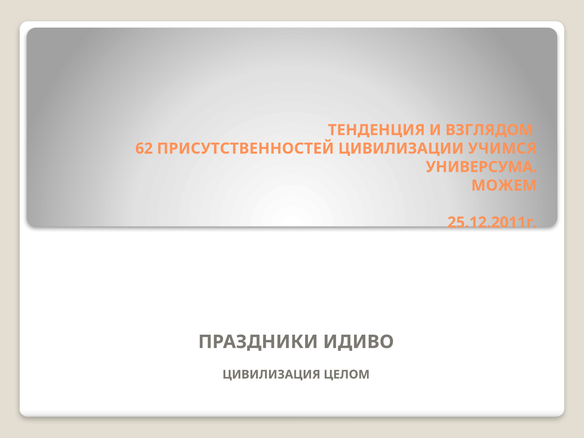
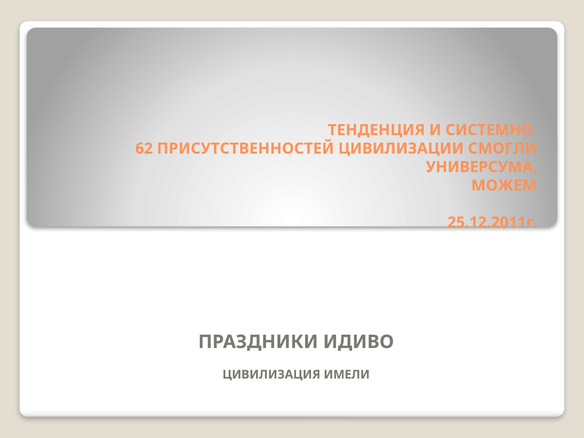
ВЗГЛЯДОМ: ВЗГЛЯДОМ -> СИСТЕМНО
УЧИМСЯ: УЧИМСЯ -> СМОГЛИ
ЦЕЛОМ: ЦЕЛОМ -> ИМЕЛИ
